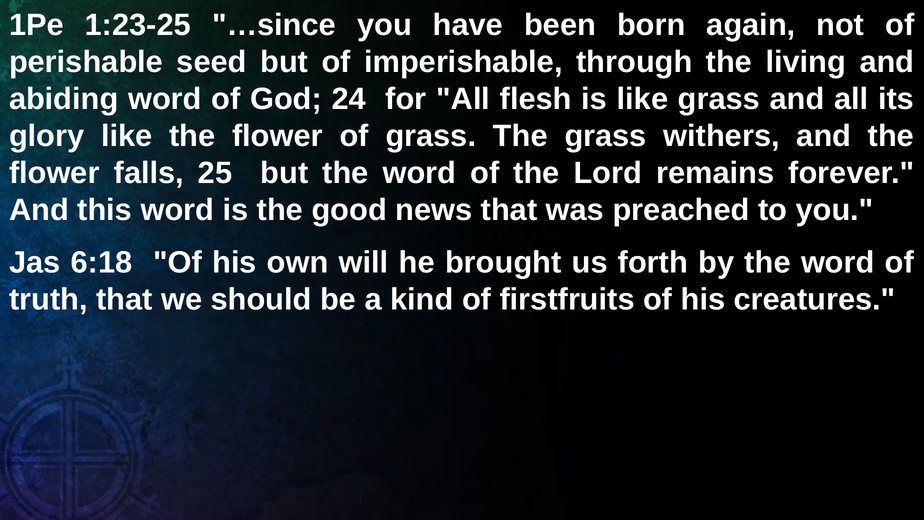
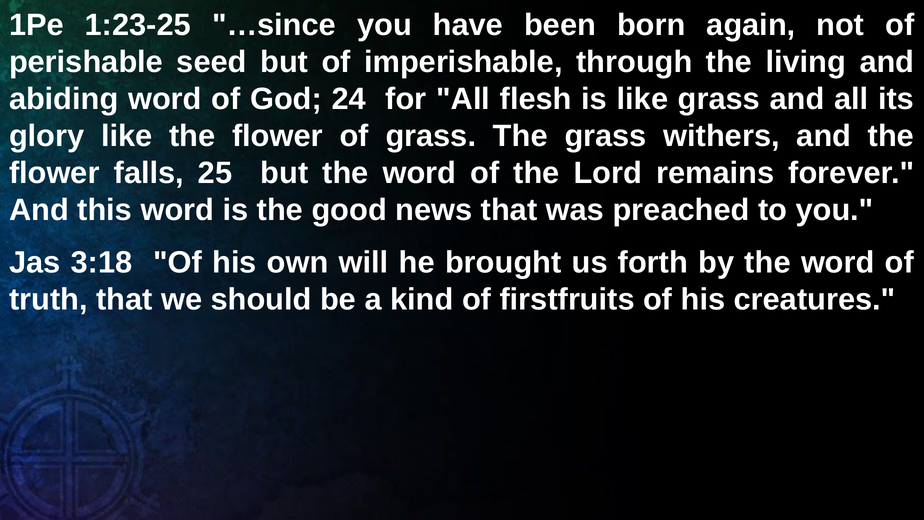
6:18: 6:18 -> 3:18
